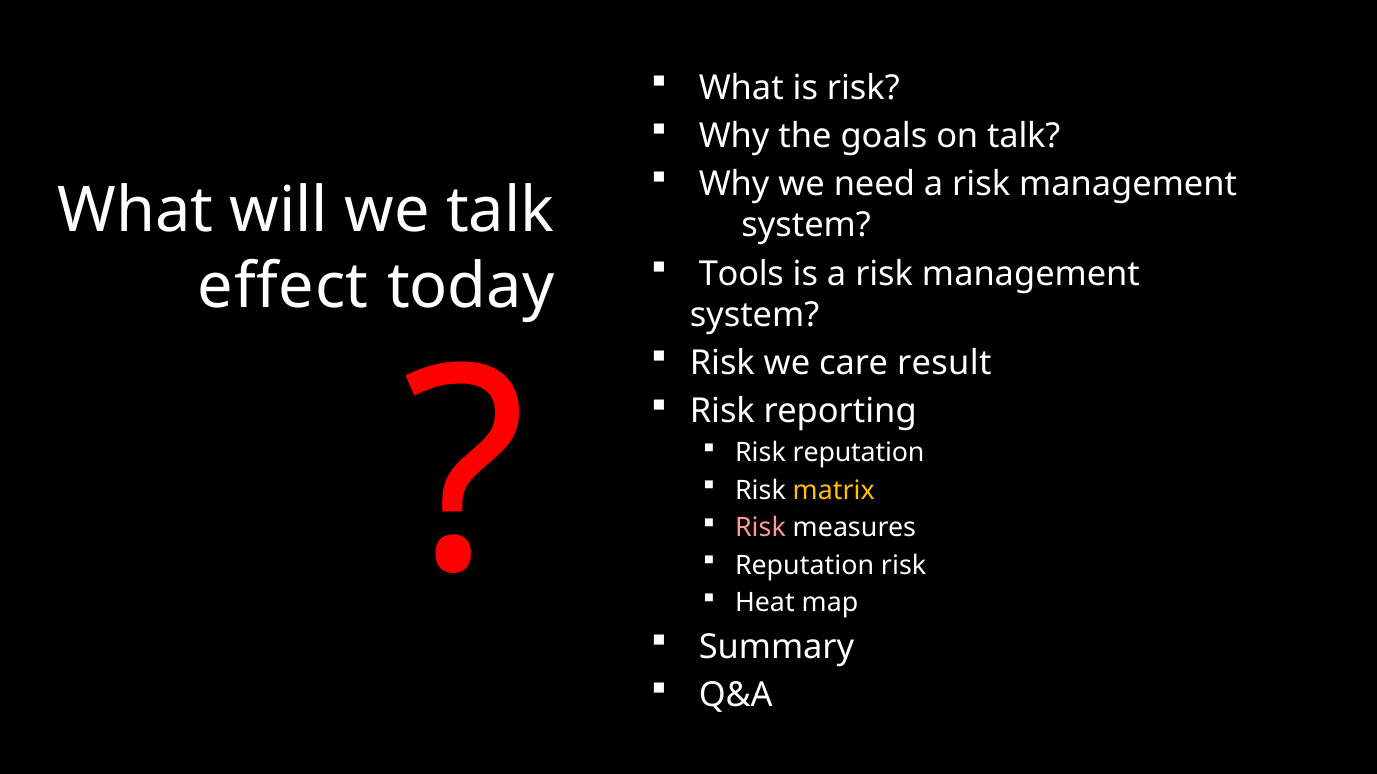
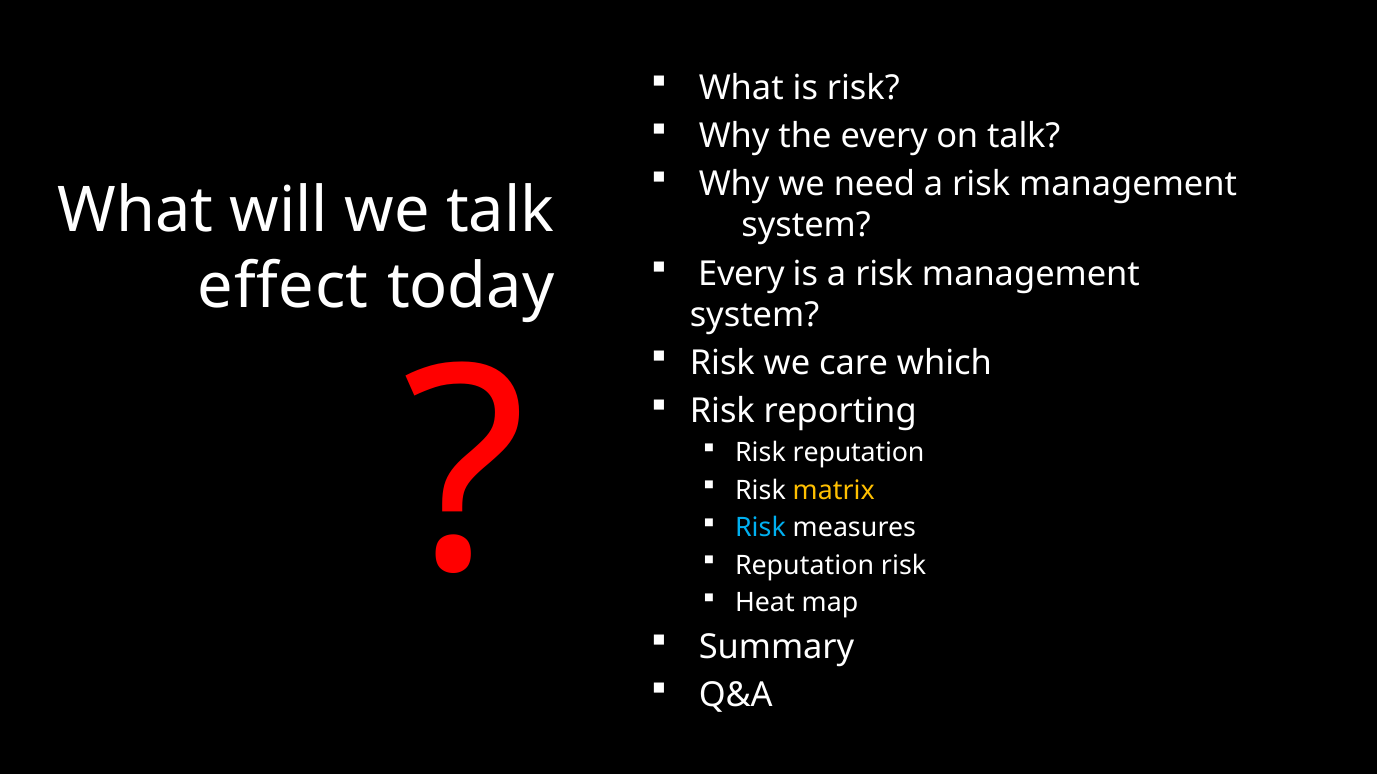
the goals: goals -> every
Tools at (741, 274): Tools -> Every
result: result -> which
Risk at (760, 528) colour: pink -> light blue
